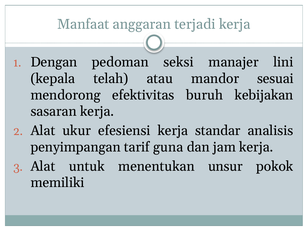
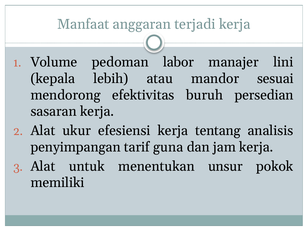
Dengan: Dengan -> Volume
seksi: seksi -> labor
telah: telah -> lebih
kebijakan: kebijakan -> persedian
standar: standar -> tentang
